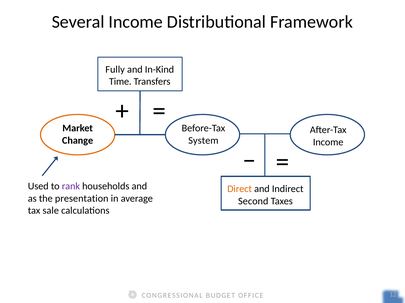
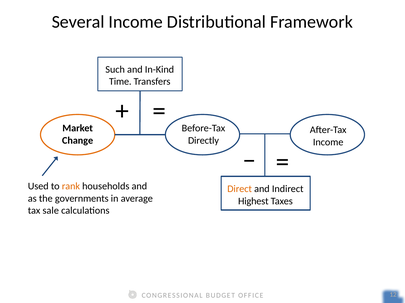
Fully: Fully -> Such
System: System -> Directly
rank colour: purple -> orange
presentation: presentation -> governments
Second: Second -> Highest
